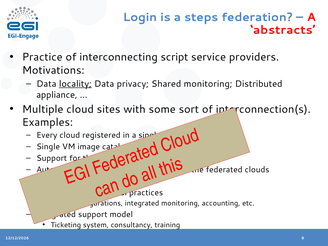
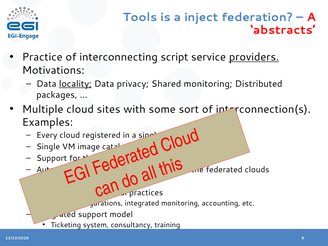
Login: Login -> Tools
steps: steps -> inject
providers underline: none -> present
appliance: appliance -> packages
